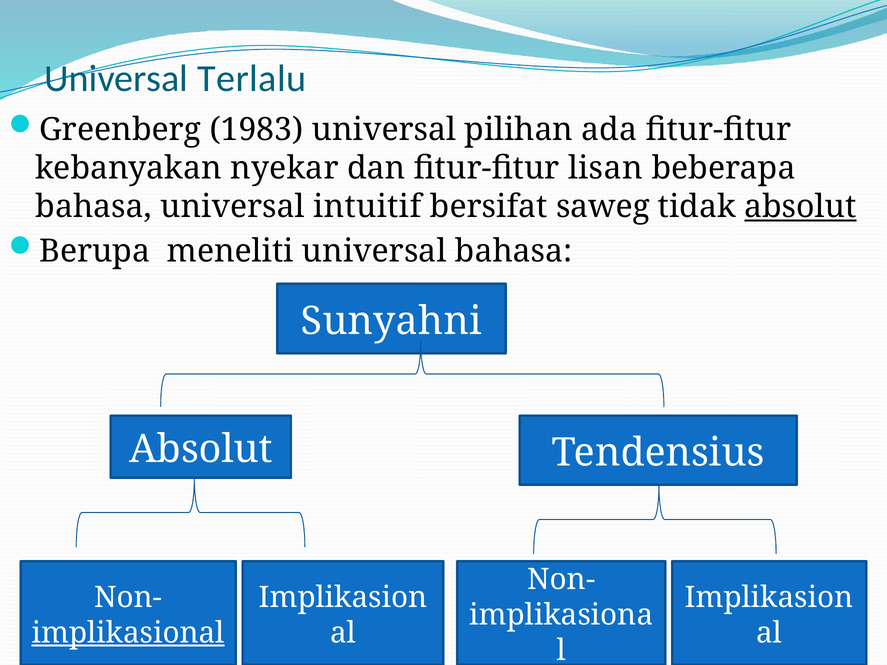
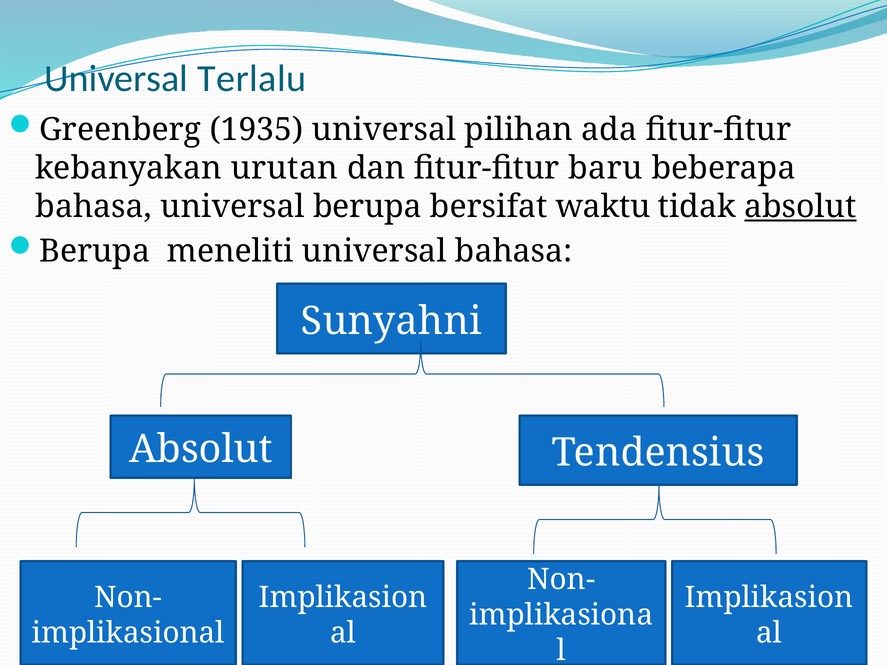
1983: 1983 -> 1935
nyekar: nyekar -> urutan
lisan: lisan -> baru
universal intuitif: intuitif -> berupa
saweg: saweg -> waktu
implikasional underline: present -> none
